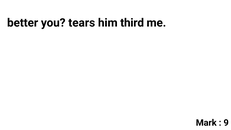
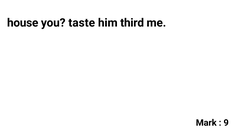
better: better -> house
tears: tears -> taste
